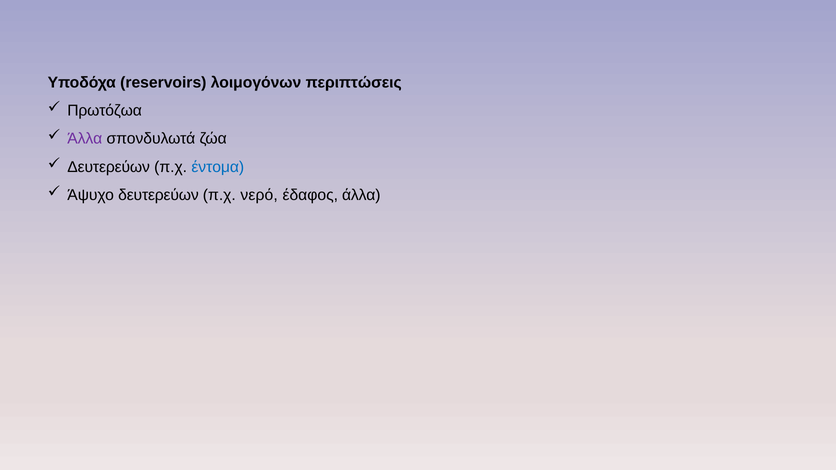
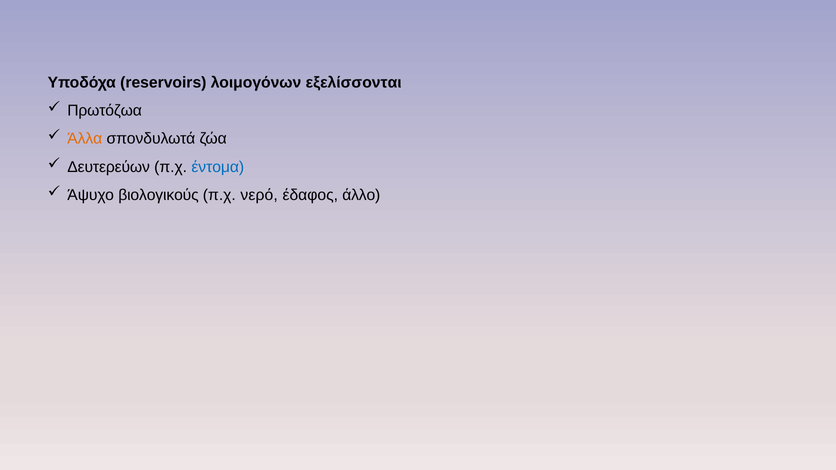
περιπτώσεις: περιπτώσεις -> εξελίσσονται
Άλλα at (85, 139) colour: purple -> orange
Άψυχο δευτερεύων: δευτερεύων -> βιολογικούς
έδαφος άλλα: άλλα -> άλλο
